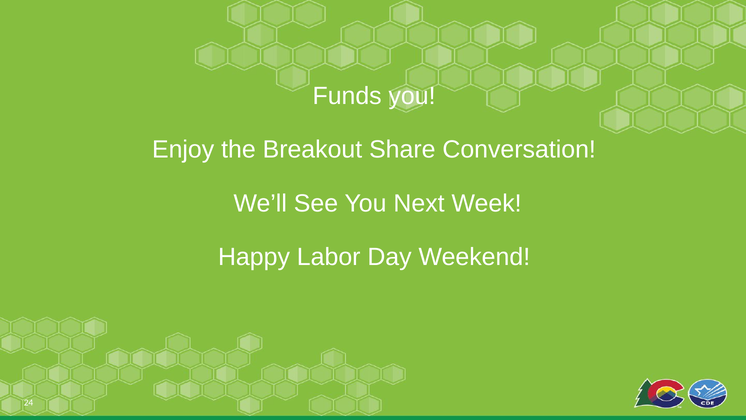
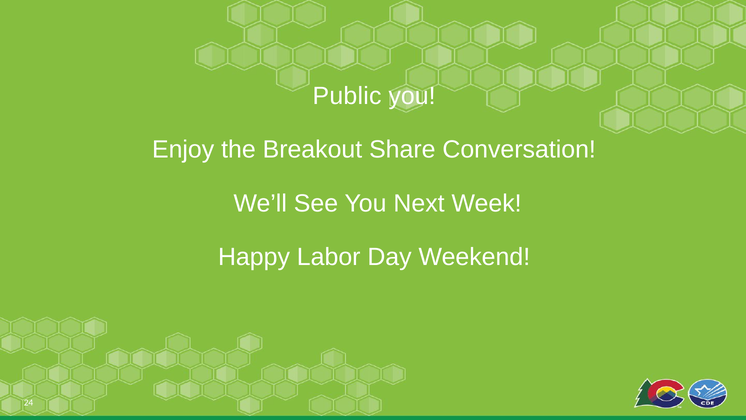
Funds: Funds -> Public
